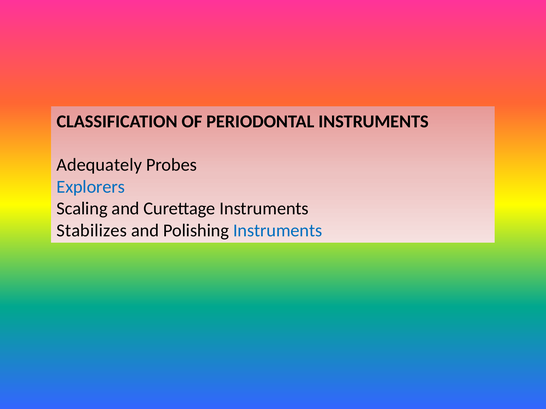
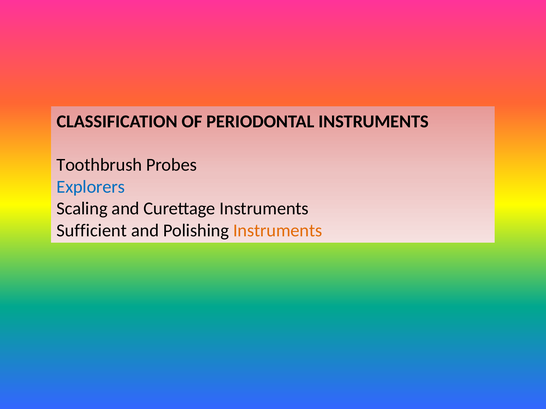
Adequately: Adequately -> Toothbrush
Stabilizes: Stabilizes -> Sufficient
Instruments at (278, 231) colour: blue -> orange
